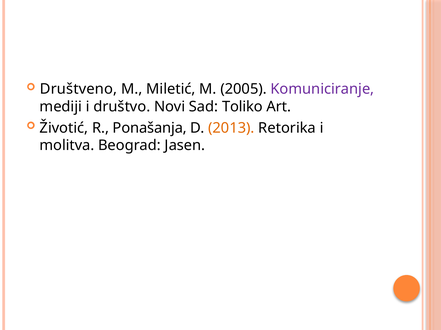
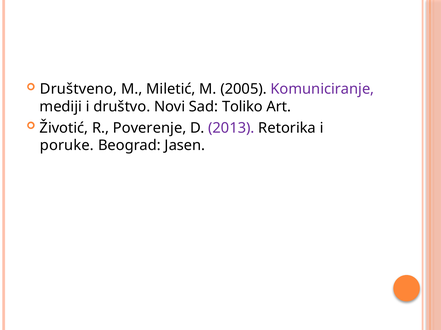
Ponašanja: Ponašanja -> Poverenje
2013 colour: orange -> purple
molitva: molitva -> poruke
